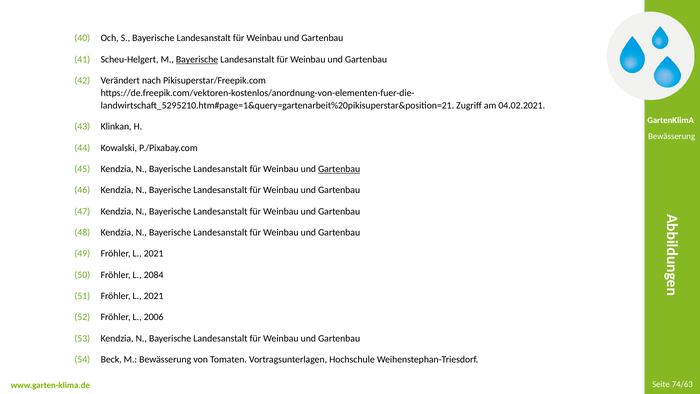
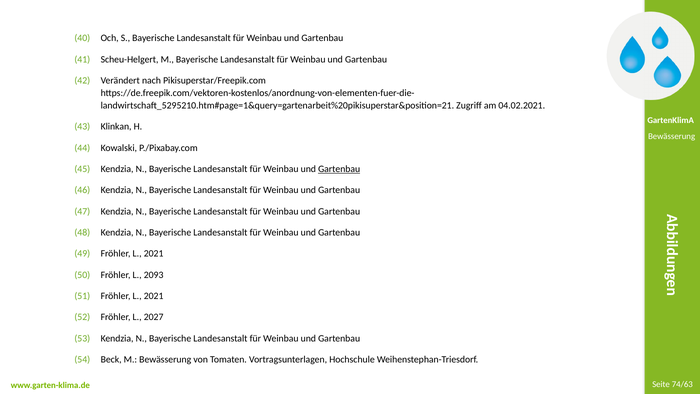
Bayerische at (197, 59) underline: present -> none
2084: 2084 -> 2093
2006: 2006 -> 2027
